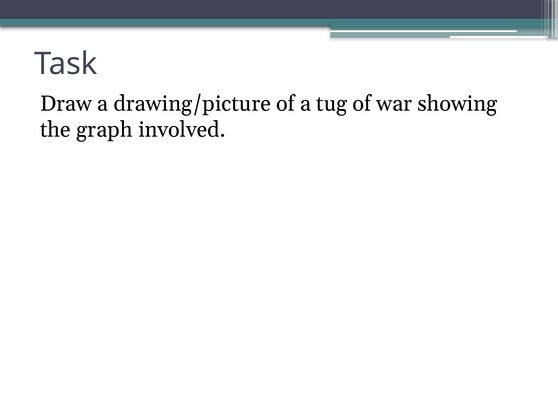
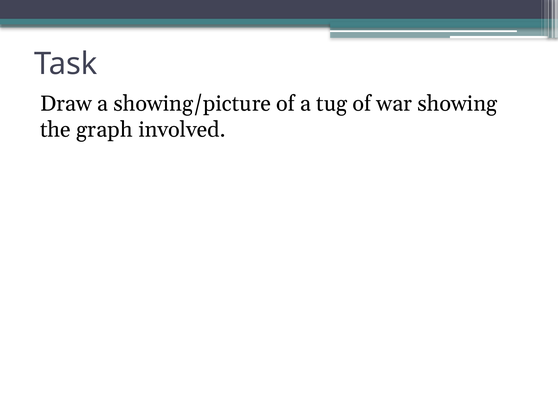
drawing/picture: drawing/picture -> showing/picture
